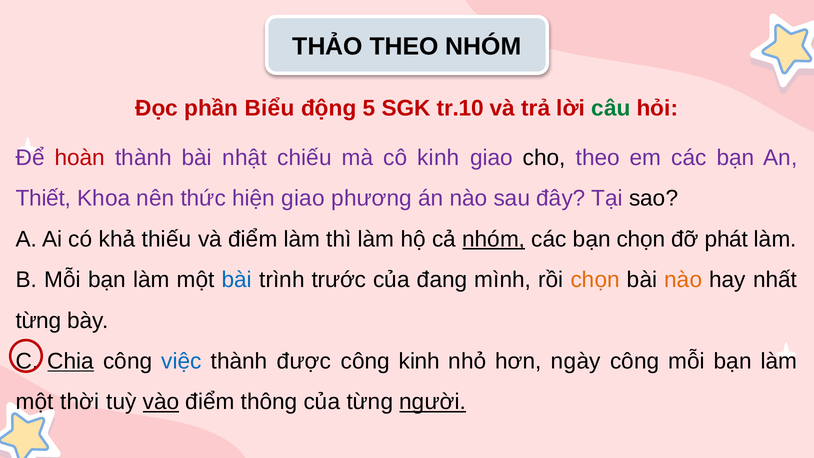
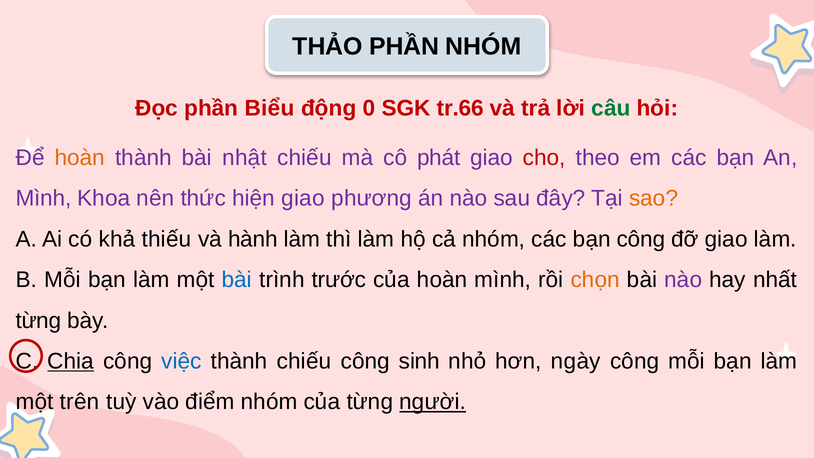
THẢO THEO: THEO -> PHẦN
5: 5 -> 0
tr.10: tr.10 -> tr.66
hoàn at (80, 158) colour: red -> orange
cô kinh: kinh -> phát
cho colour: black -> red
Thiết at (43, 198): Thiết -> Mình
sao colour: black -> orange
và điểm: điểm -> hành
nhóm at (494, 239) underline: present -> none
bạn chọn: chọn -> công
đỡ phát: phát -> giao
của đang: đang -> hoàn
nào at (683, 280) colour: orange -> purple
thành được: được -> chiếu
công kinh: kinh -> sinh
thời: thời -> trên
vào underline: present -> none
điểm thông: thông -> nhóm
